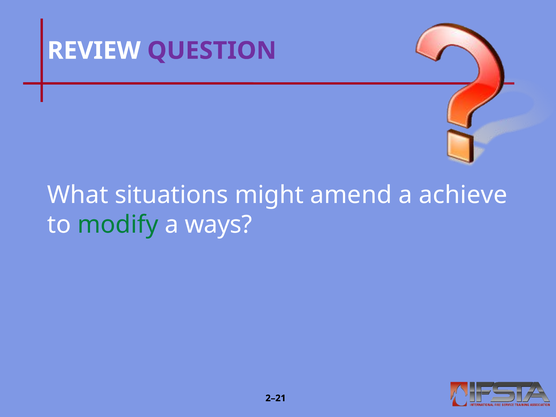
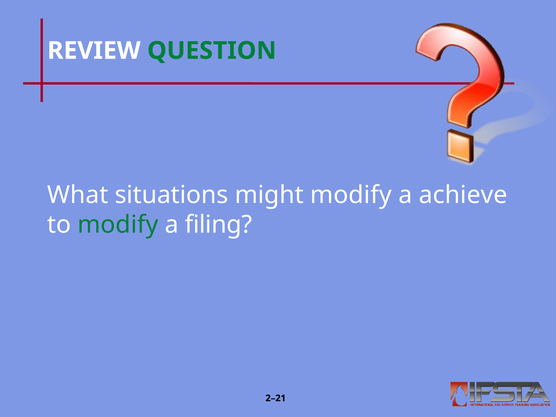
QUESTION colour: purple -> green
might amend: amend -> modify
ways: ways -> filing
